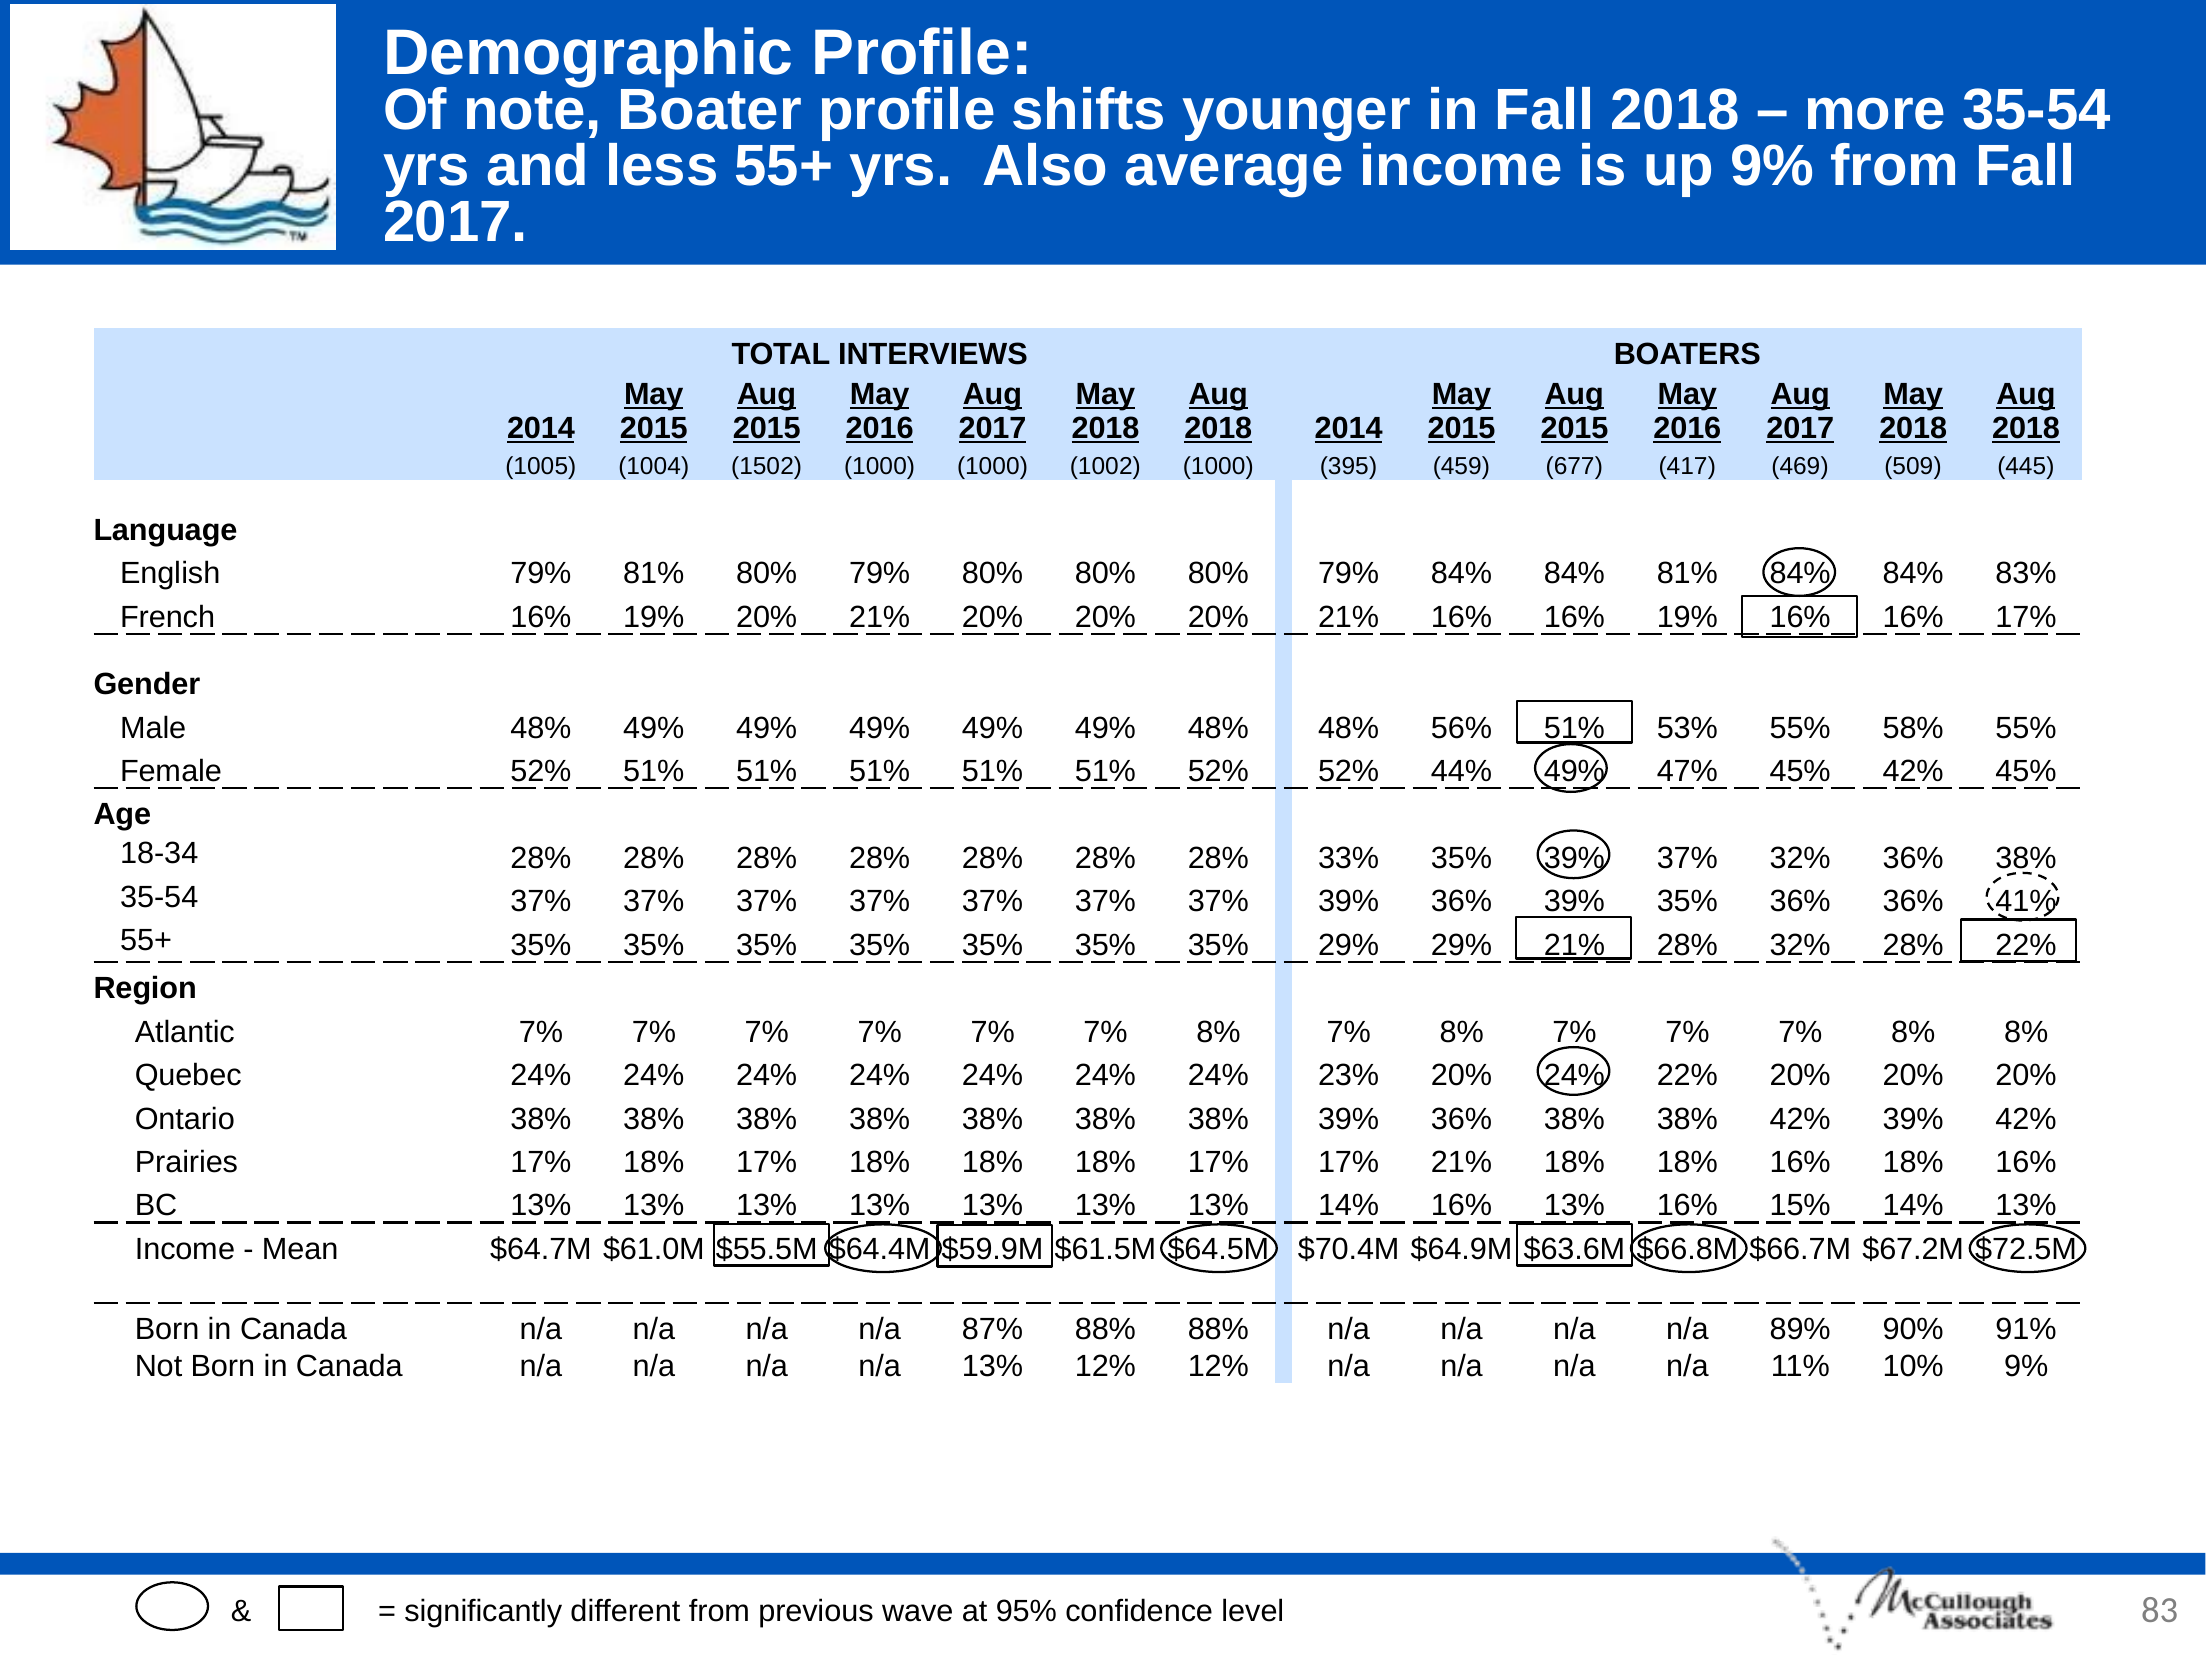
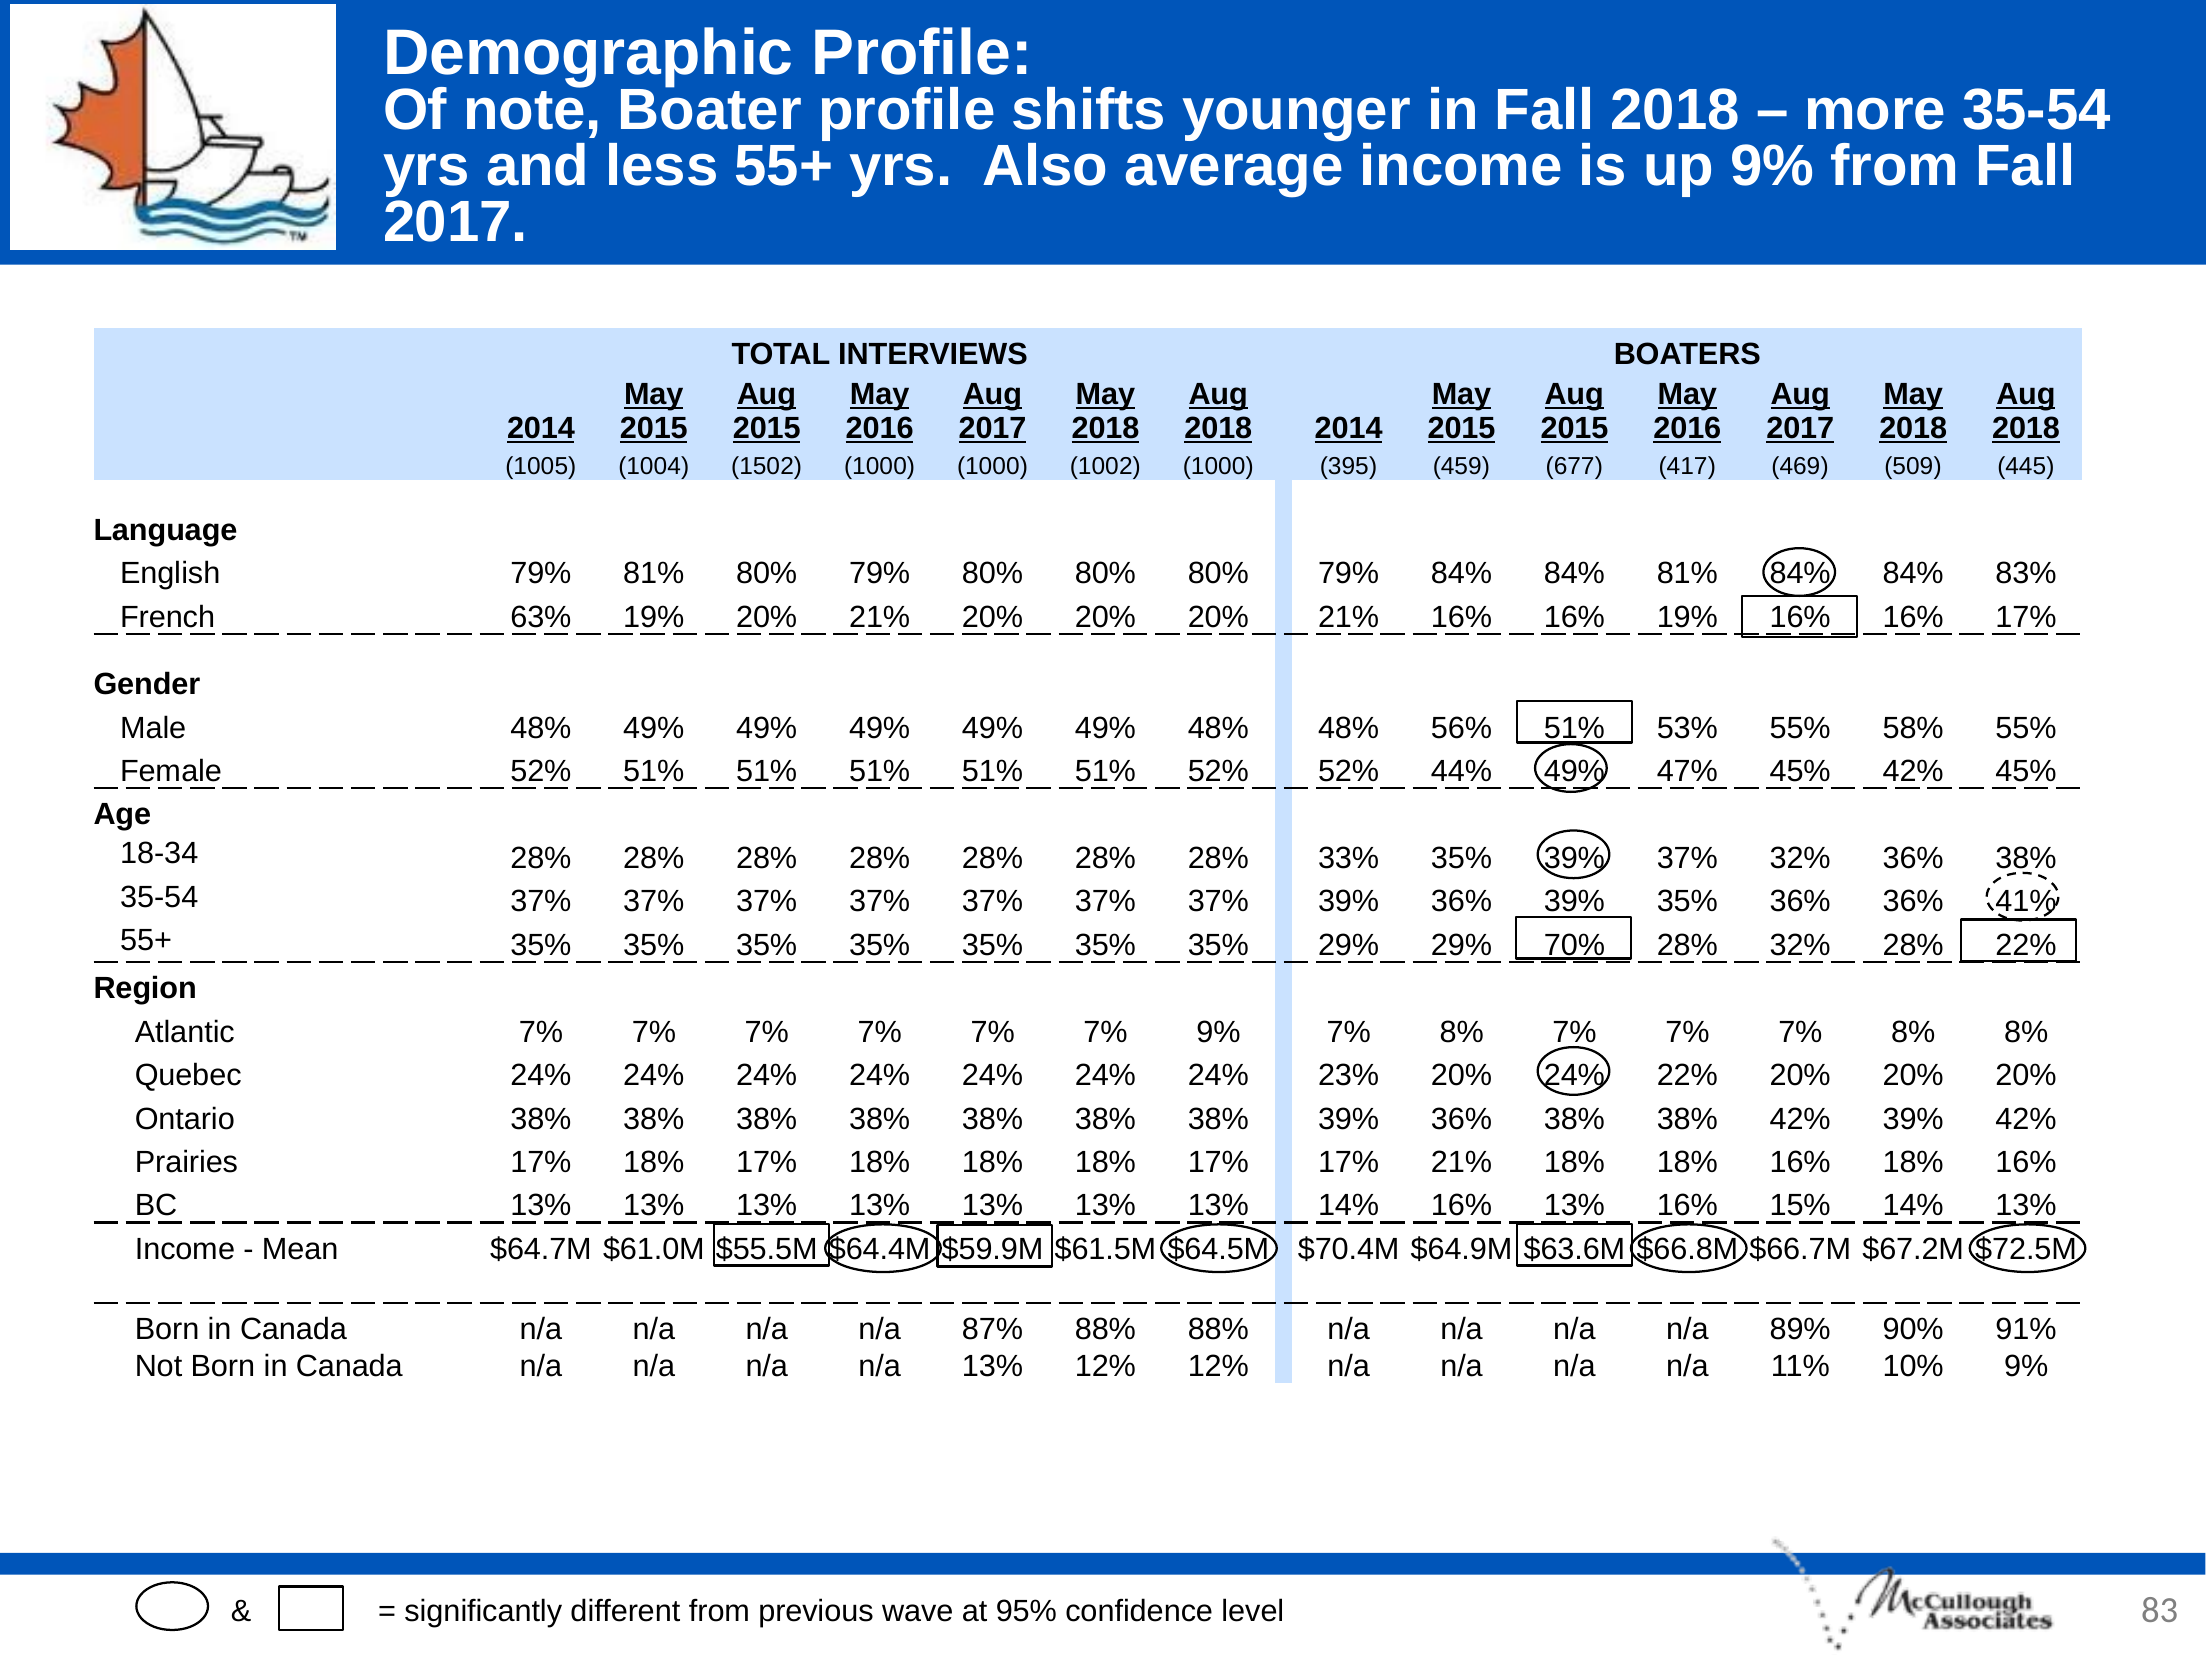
French 16%: 16% -> 63%
29% 21%: 21% -> 70%
8% at (1218, 1032): 8% -> 9%
